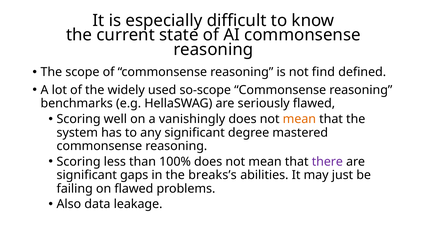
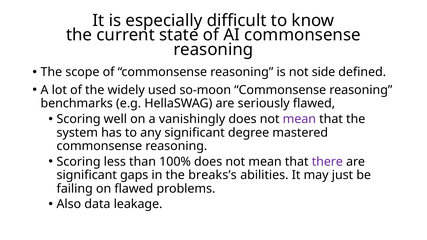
find: find -> side
so-scope: so-scope -> so-moon
mean at (299, 119) colour: orange -> purple
